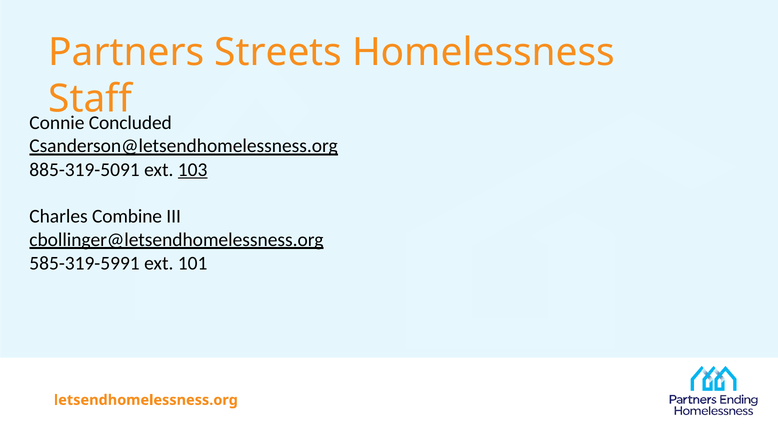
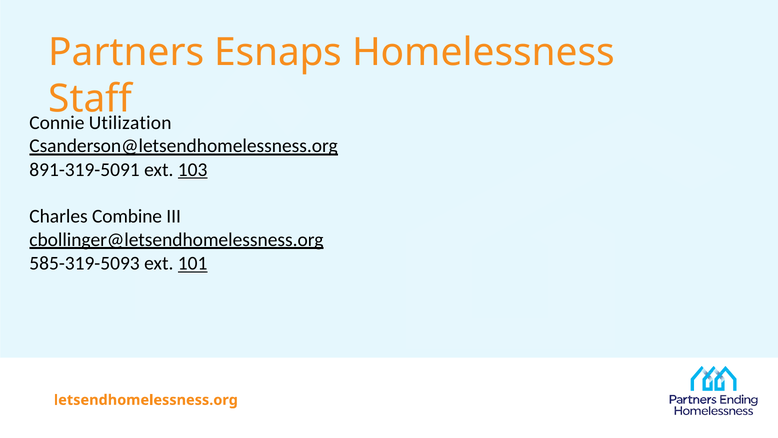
Streets: Streets -> Esnaps
Concluded: Concluded -> Utilization
885-319-5091: 885-319-5091 -> 891-319-5091
585-319-5991: 585-319-5991 -> 585-319-5093
101 underline: none -> present
